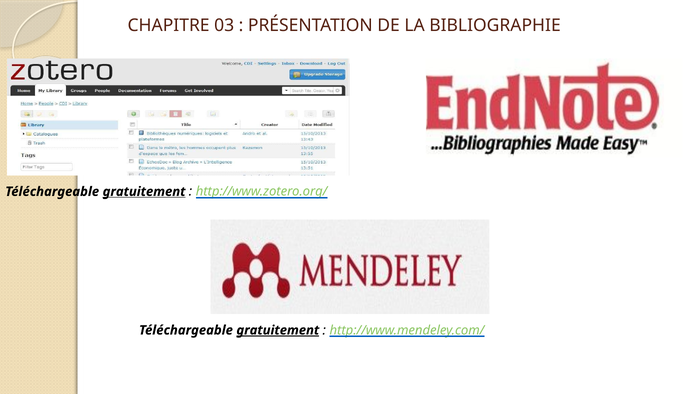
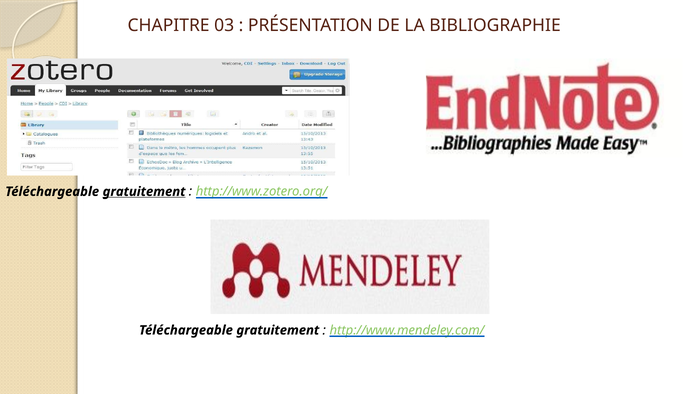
gratuitement at (278, 330) underline: present -> none
